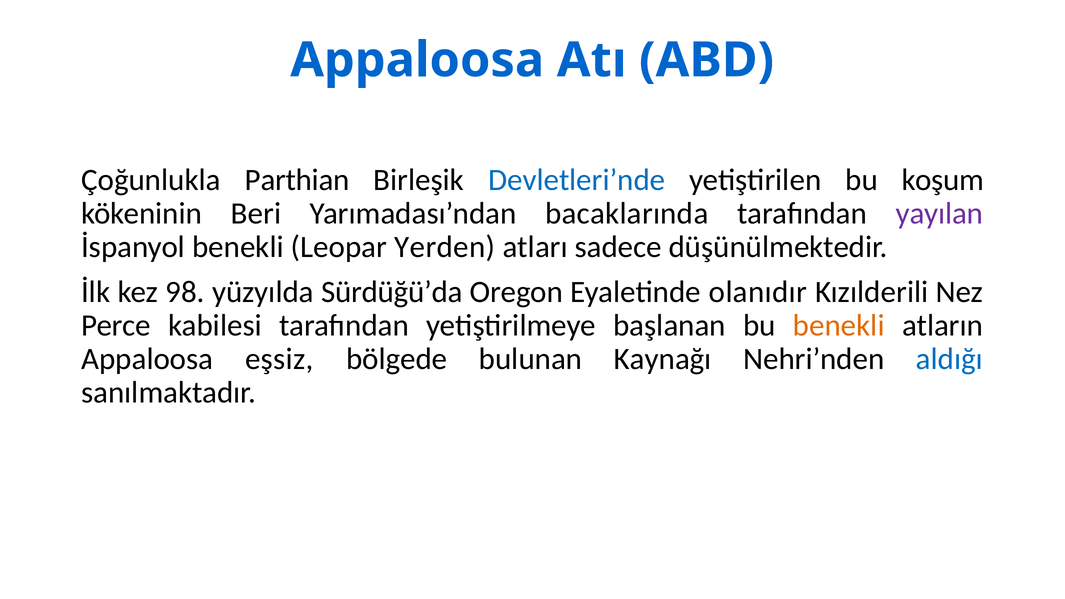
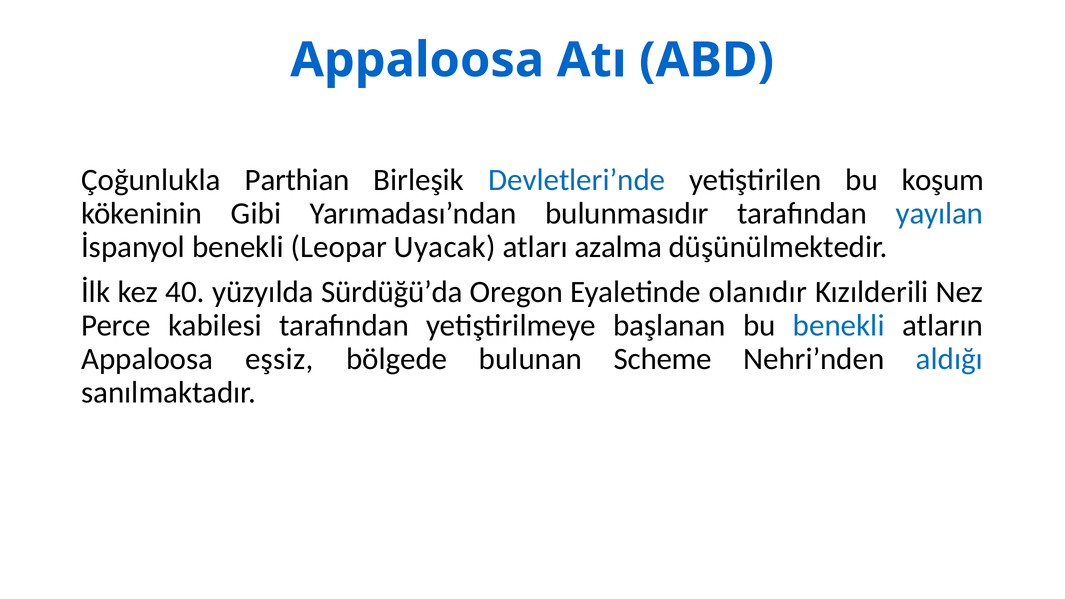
Beri: Beri -> Gibi
bacaklarında: bacaklarında -> bulunmasıdır
yayılan colour: purple -> blue
Yerden: Yerden -> Uyacak
sadece: sadece -> azalma
98: 98 -> 40
benekli at (839, 325) colour: orange -> blue
Kaynağı: Kaynağı -> Scheme
